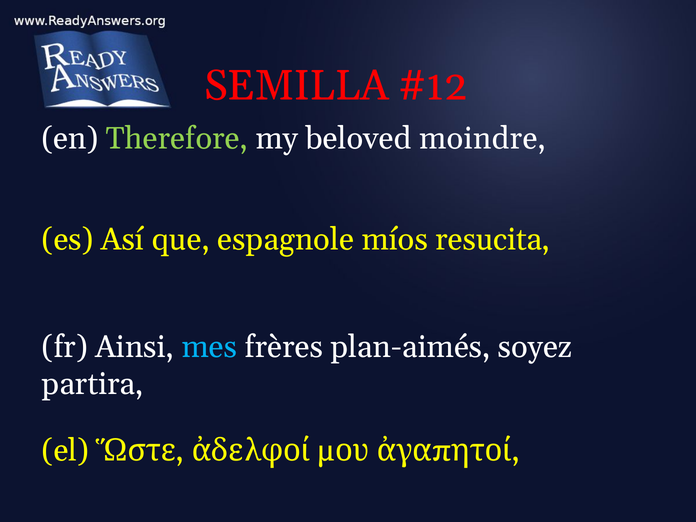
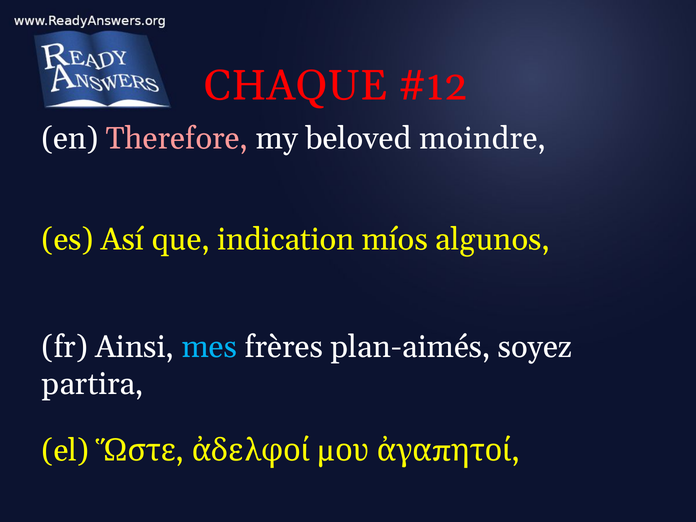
SEMILLA: SEMILLA -> CHAQUE
Therefore colour: light green -> pink
espagnole: espagnole -> indication
resucita: resucita -> algunos
